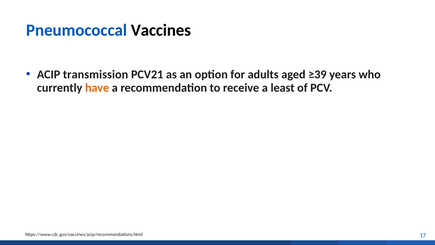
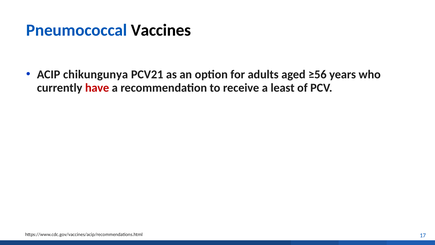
transmission: transmission -> chikungunya
≥39: ≥39 -> ≥56
have colour: orange -> red
